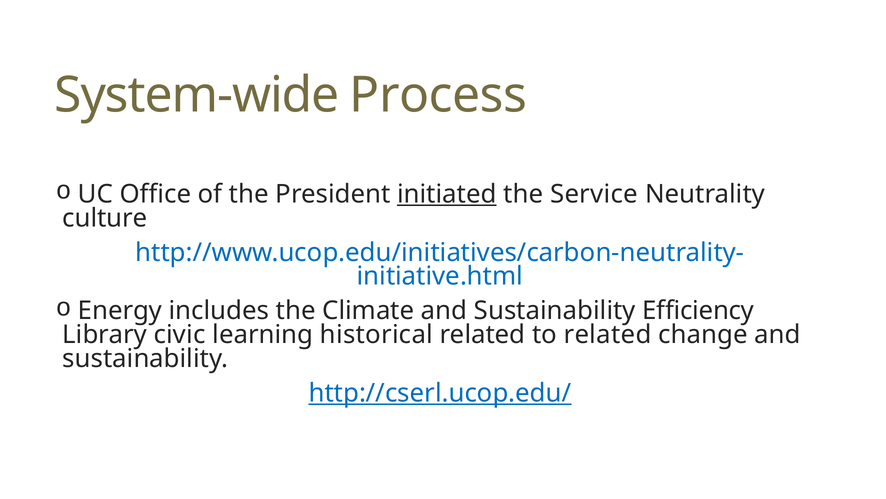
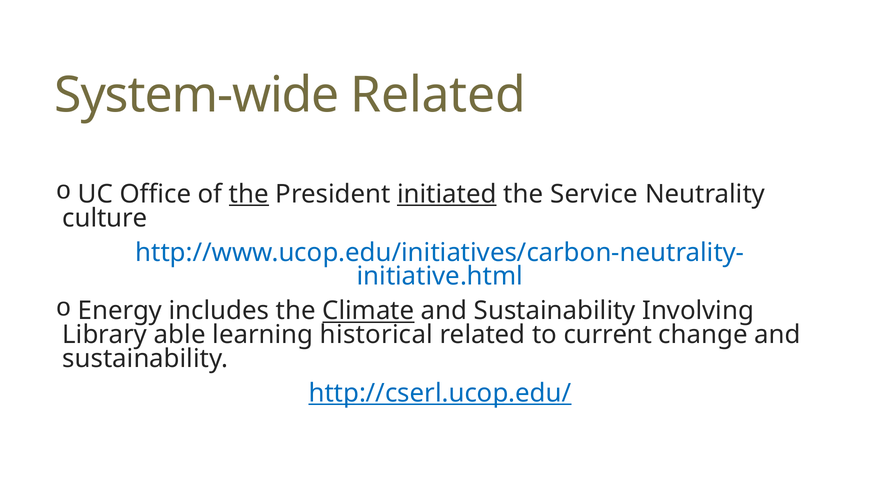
System-wide Process: Process -> Related
the at (249, 194) underline: none -> present
Climate underline: none -> present
Efficiency: Efficiency -> Involving
civic: civic -> able
to related: related -> current
